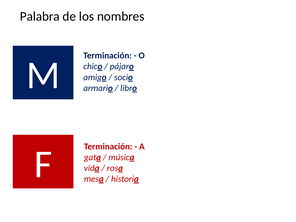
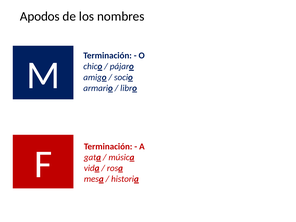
Palabra: Palabra -> Apodos
